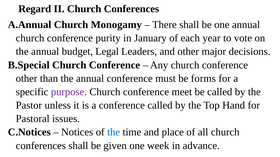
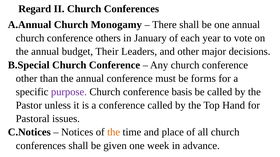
purity: purity -> others
Legal: Legal -> Their
meet: meet -> basis
the at (114, 133) colour: blue -> orange
